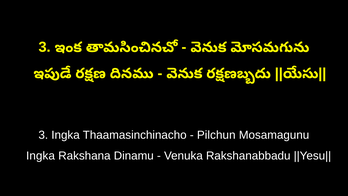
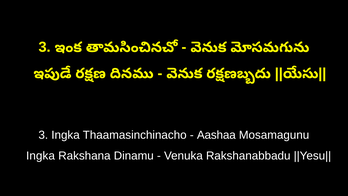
Pilchun: Pilchun -> Aashaa
